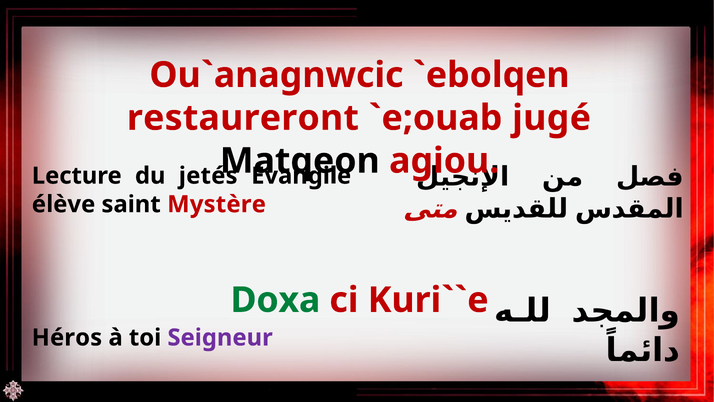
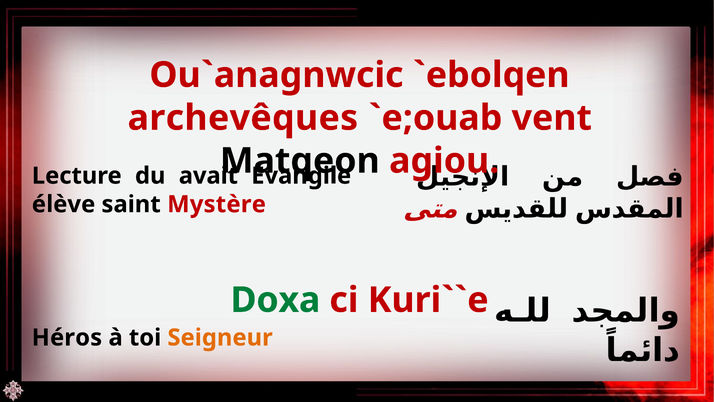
restaureront: restaureront -> archevêques
jugé: jugé -> vent
jetés: jetés -> avait
Seigneur colour: purple -> orange
